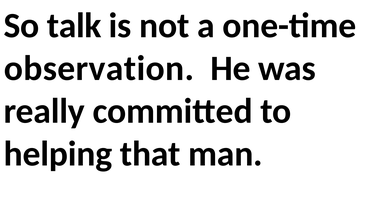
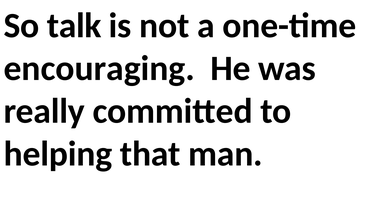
observation: observation -> encouraging
